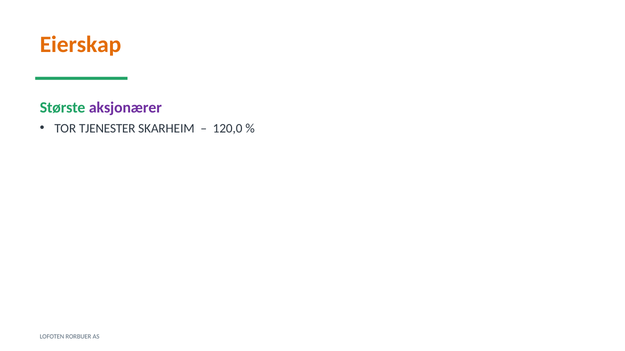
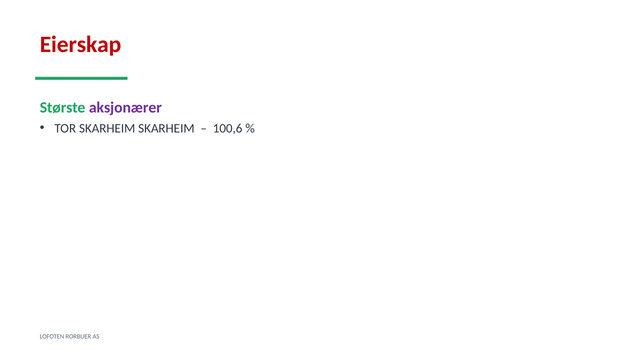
Eierskap colour: orange -> red
TOR TJENESTER: TJENESTER -> SKARHEIM
120,0: 120,0 -> 100,6
